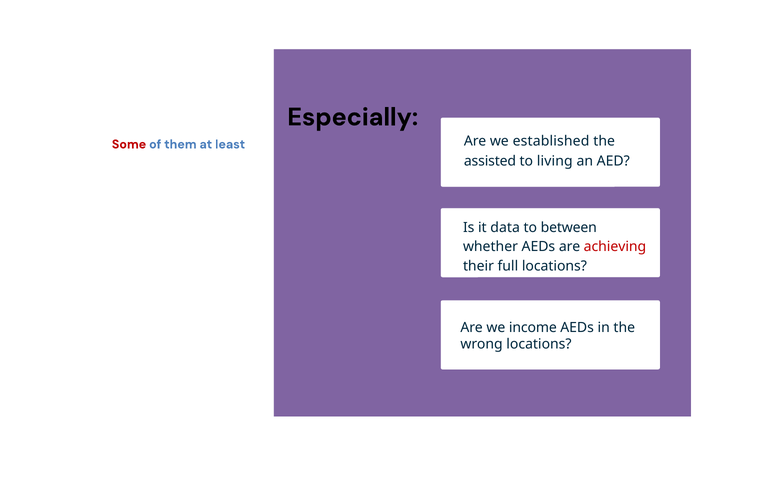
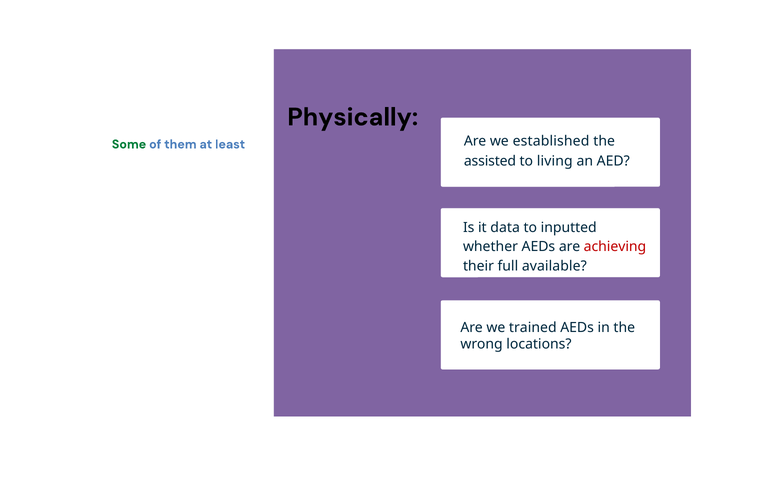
Especially: Especially -> Physically
Some colour: red -> green
between: between -> inputted
full locations: locations -> available
income: income -> trained
